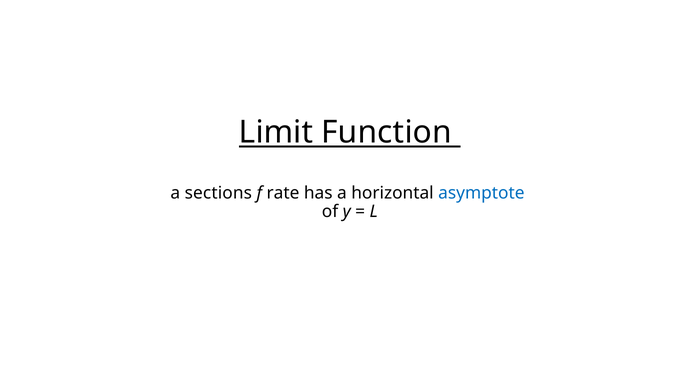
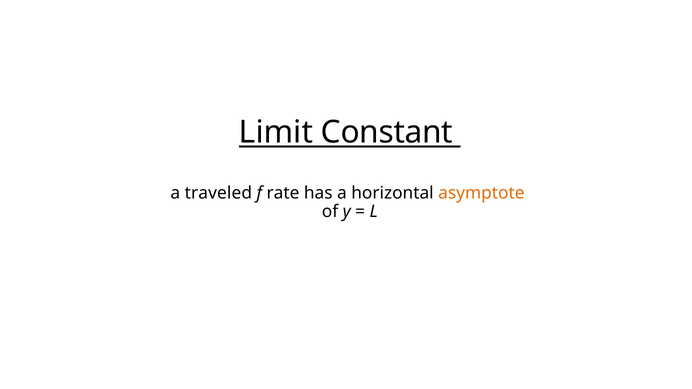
Function: Function -> Constant
sections: sections -> traveled
asymptote colour: blue -> orange
